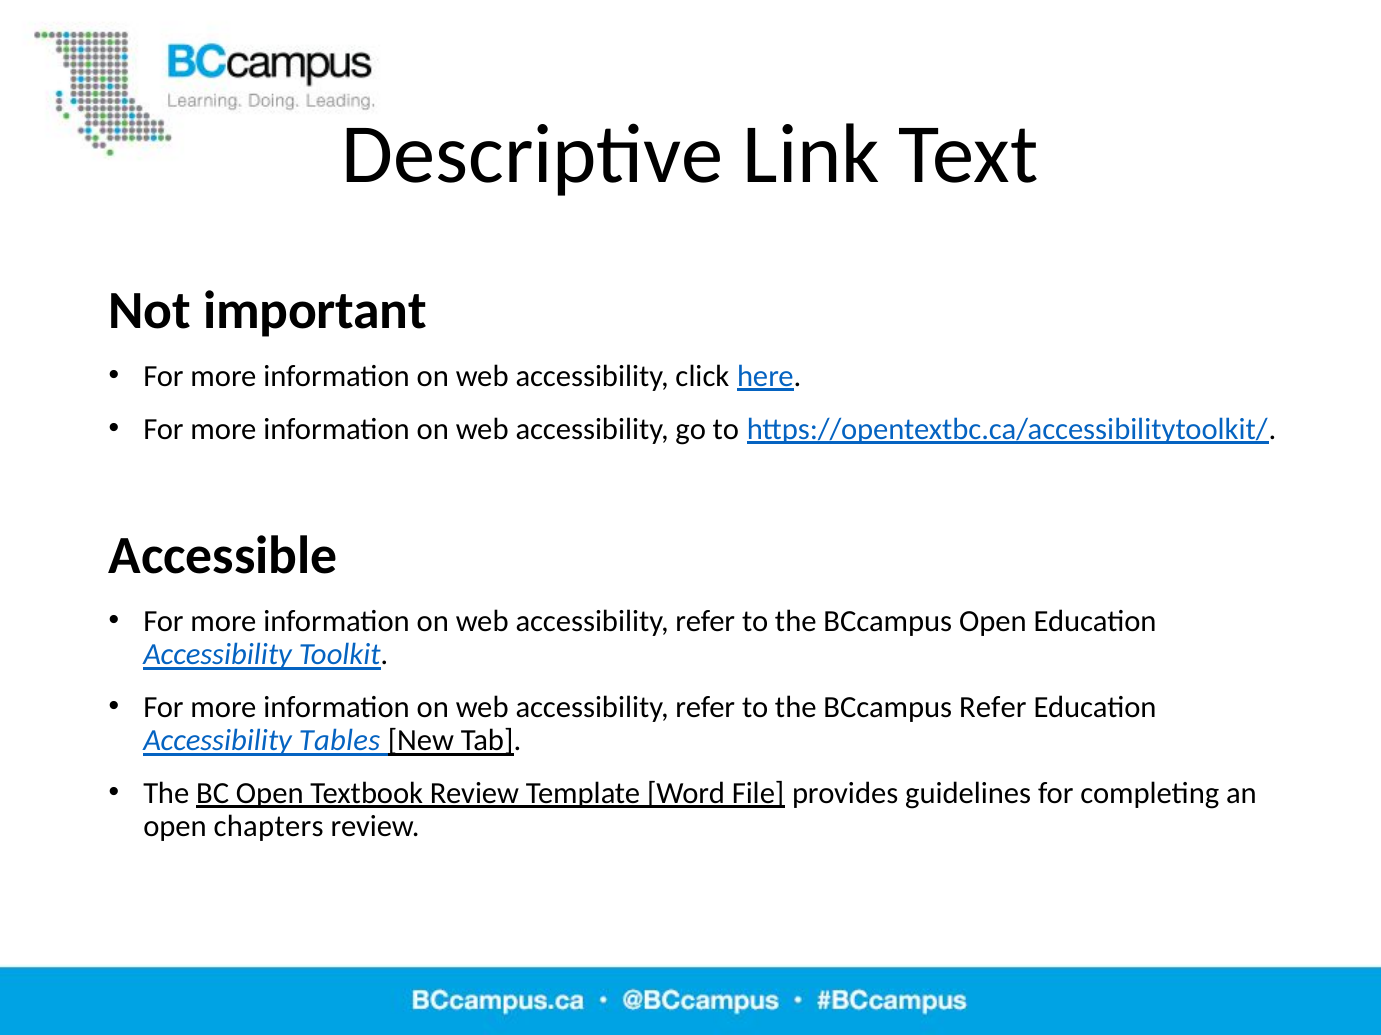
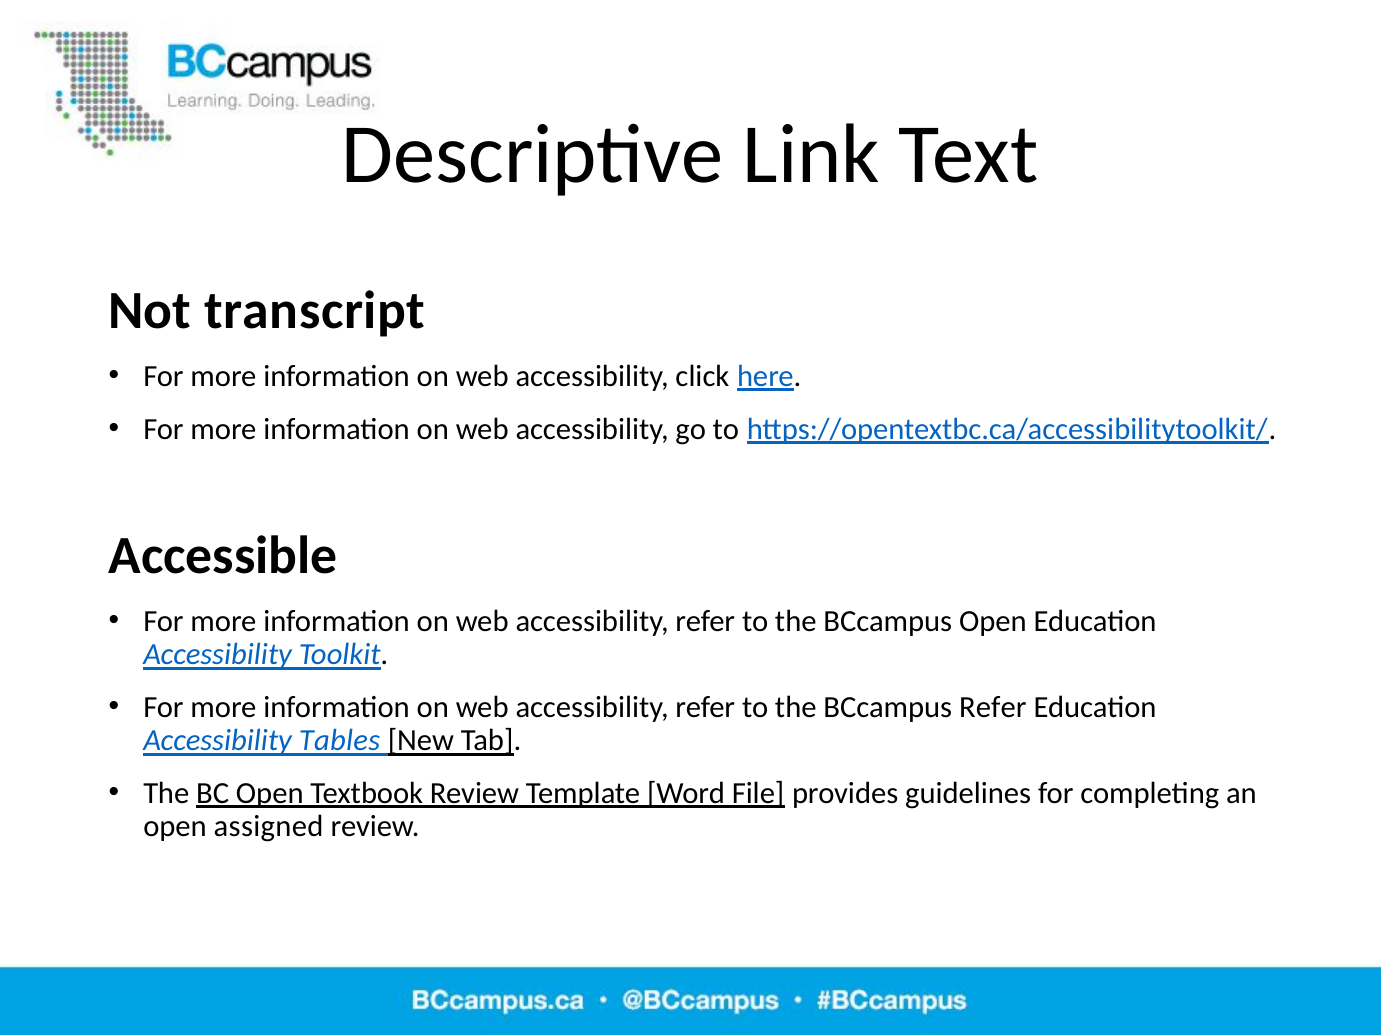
important: important -> transcript
chapters: chapters -> assigned
